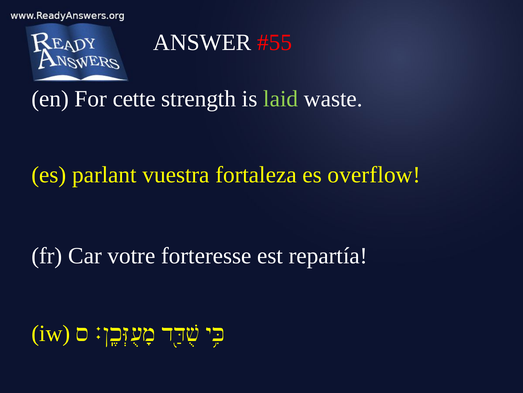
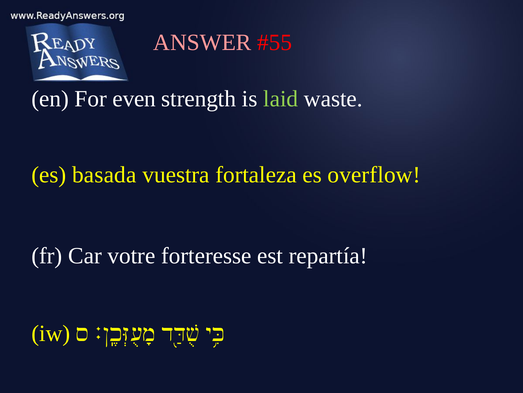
ANSWER colour: white -> pink
cette: cette -> even
parlant: parlant -> basada
